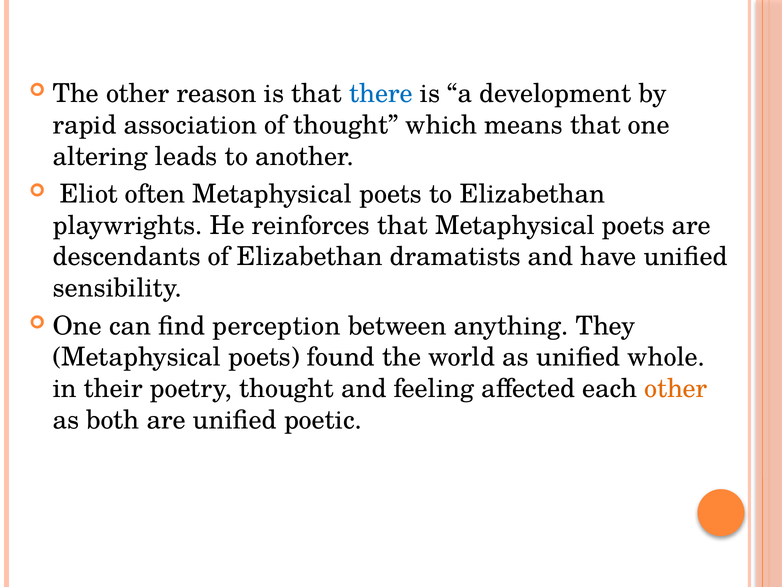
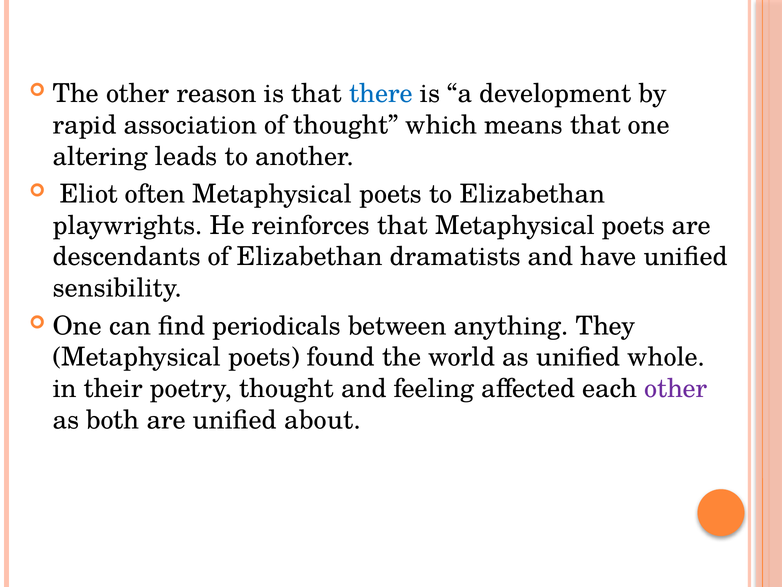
perception: perception -> periodicals
other at (676, 388) colour: orange -> purple
poetic: poetic -> about
